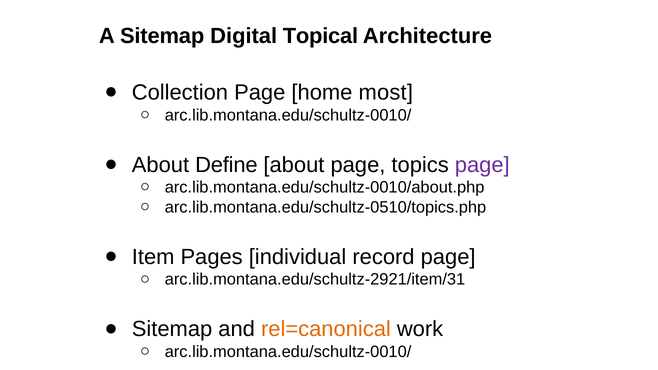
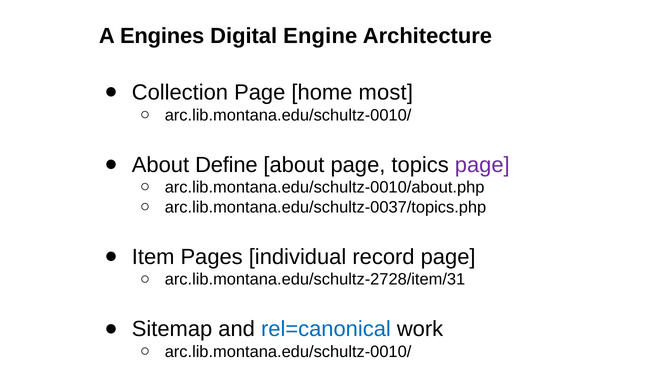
A Sitemap: Sitemap -> Engines
Topical: Topical -> Engine
arc.lib.montana.edu/schultz-0510/topics.php: arc.lib.montana.edu/schultz-0510/topics.php -> arc.lib.montana.edu/schultz-0037/topics.php
arc.lib.montana.edu/schultz-2921/item/31: arc.lib.montana.edu/schultz-2921/item/31 -> arc.lib.montana.edu/schultz-2728/item/31
rel=canonical colour: orange -> blue
